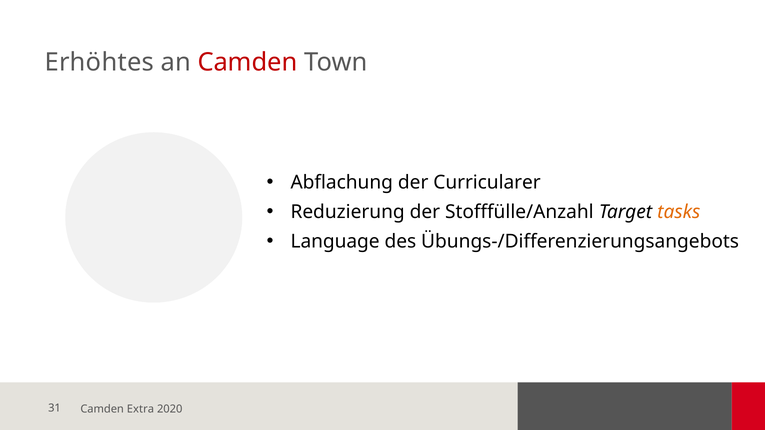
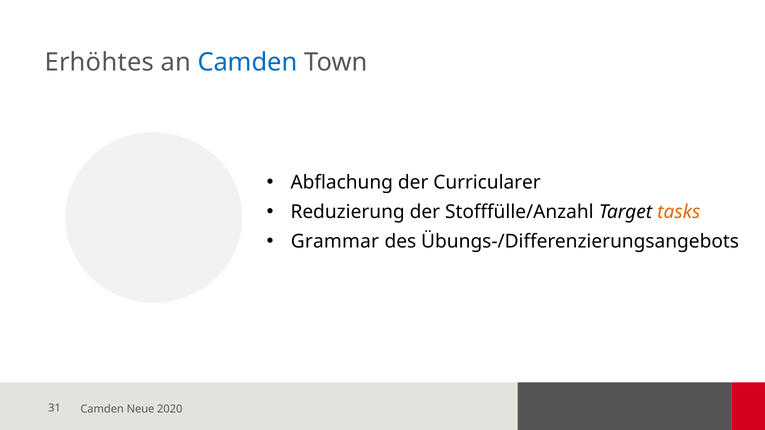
Camden at (248, 63) colour: red -> blue
Language: Language -> Grammar
Extra: Extra -> Neue
